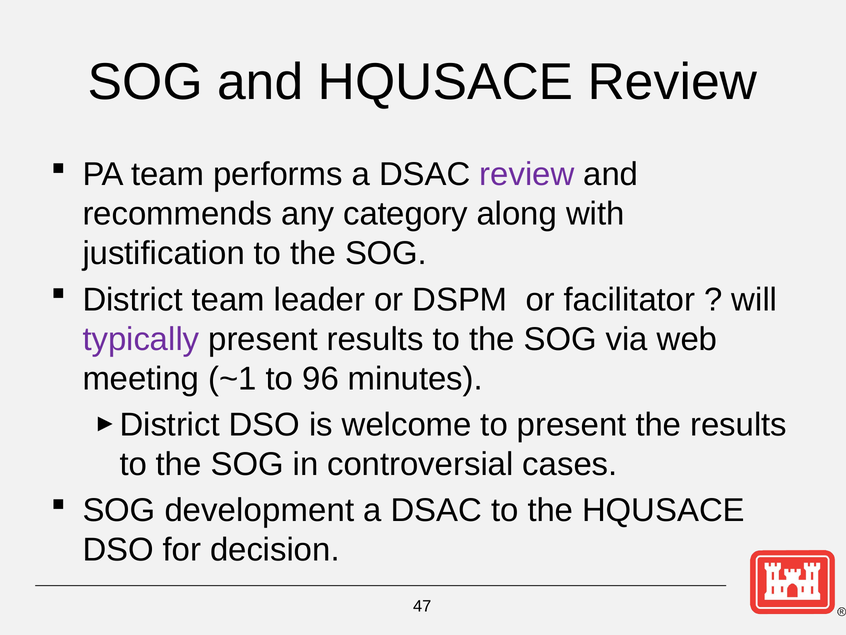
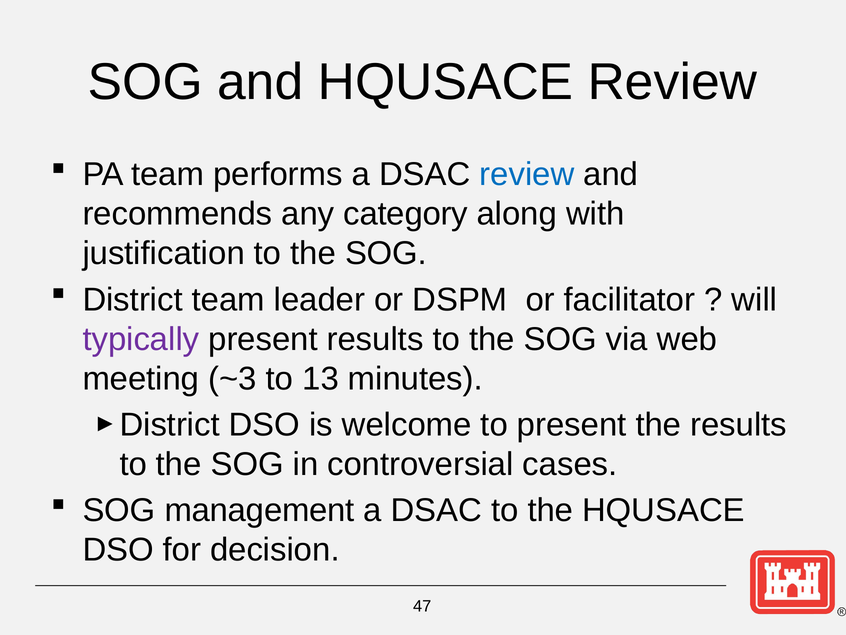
review at (527, 174) colour: purple -> blue
~1: ~1 -> ~3
96: 96 -> 13
development: development -> management
